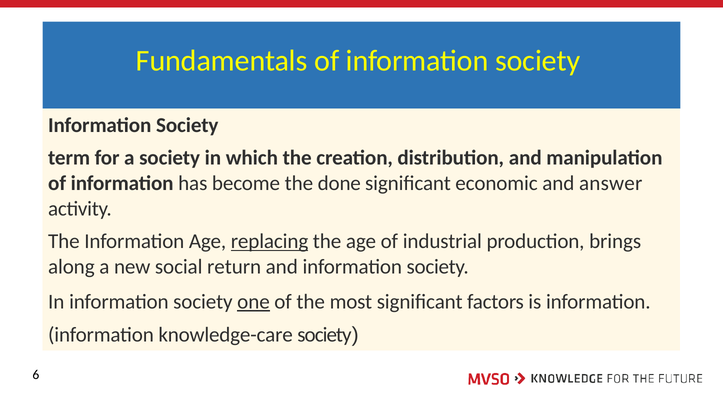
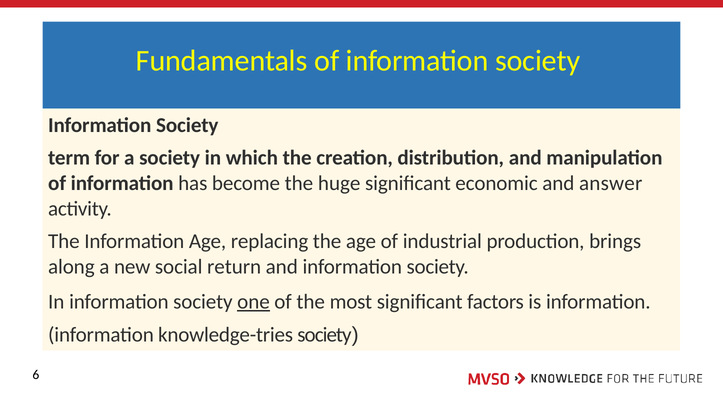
done: done -> huge
replacing underline: present -> none
knowledge-care: knowledge-care -> knowledge-tries
